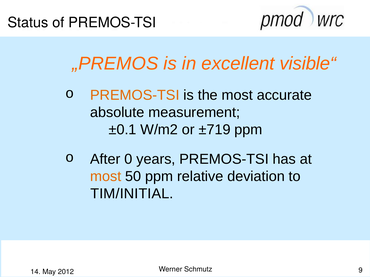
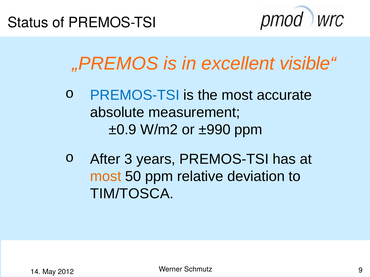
PREMOS-TSI at (135, 95) colour: orange -> blue
±0.1: ±0.1 -> ±0.9
±719: ±719 -> ±990
0: 0 -> 3
TIM/INITIAL: TIM/INITIAL -> TIM/TOSCA
